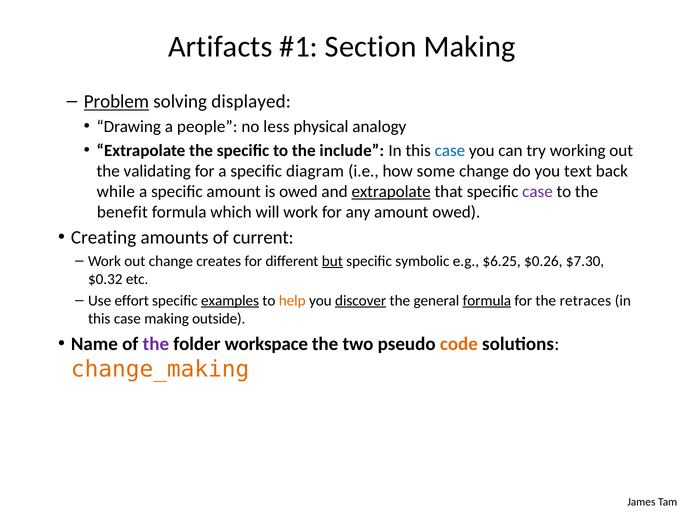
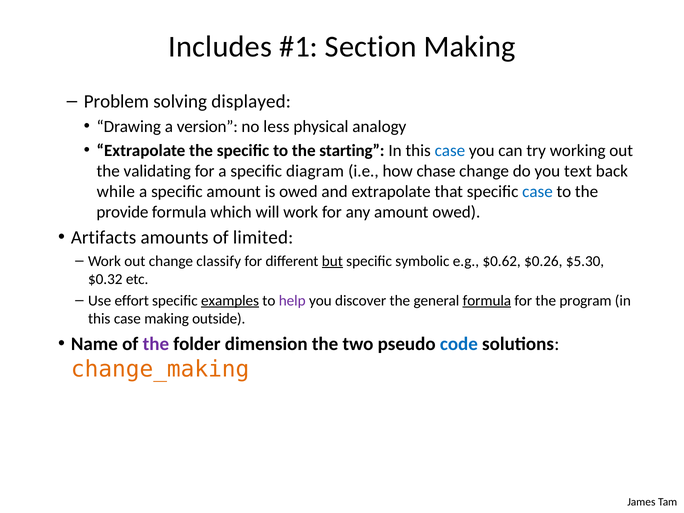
Artifacts: Artifacts -> Includes
Problem underline: present -> none
people: people -> version
include: include -> starting
some: some -> chase
extrapolate at (391, 192) underline: present -> none
case at (537, 192) colour: purple -> blue
benefit: benefit -> provide
Creating: Creating -> Artifacts
current: current -> limited
creates: creates -> classify
$6.25: $6.25 -> $0.62
$7.30: $7.30 -> $5.30
help colour: orange -> purple
discover underline: present -> none
retraces: retraces -> program
workspace: workspace -> dimension
code colour: orange -> blue
